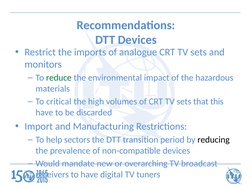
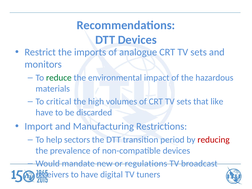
this: this -> like
reducing colour: black -> red
overarching: overarching -> regulations
